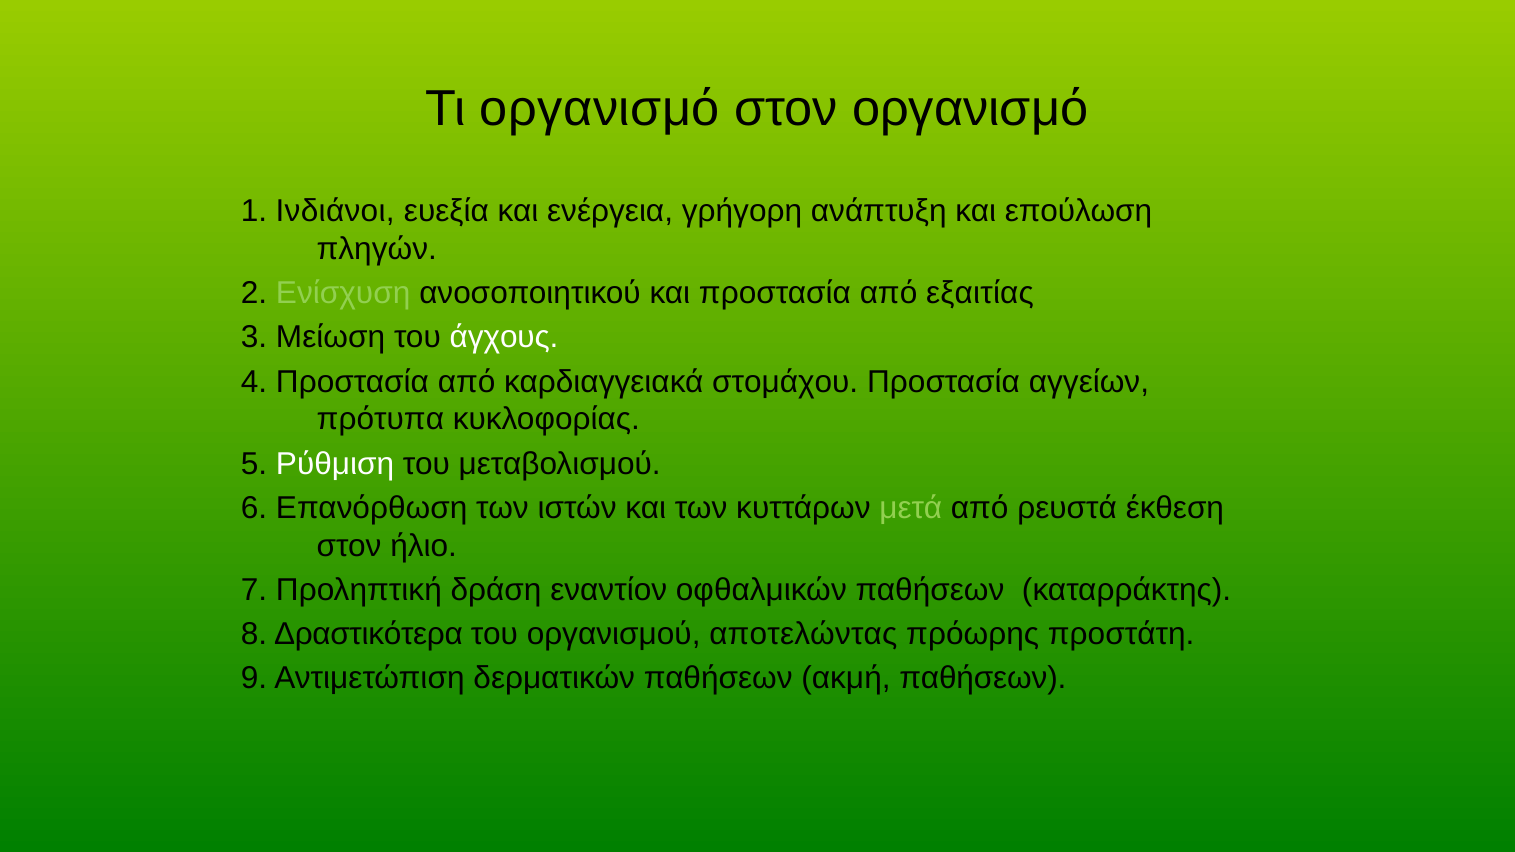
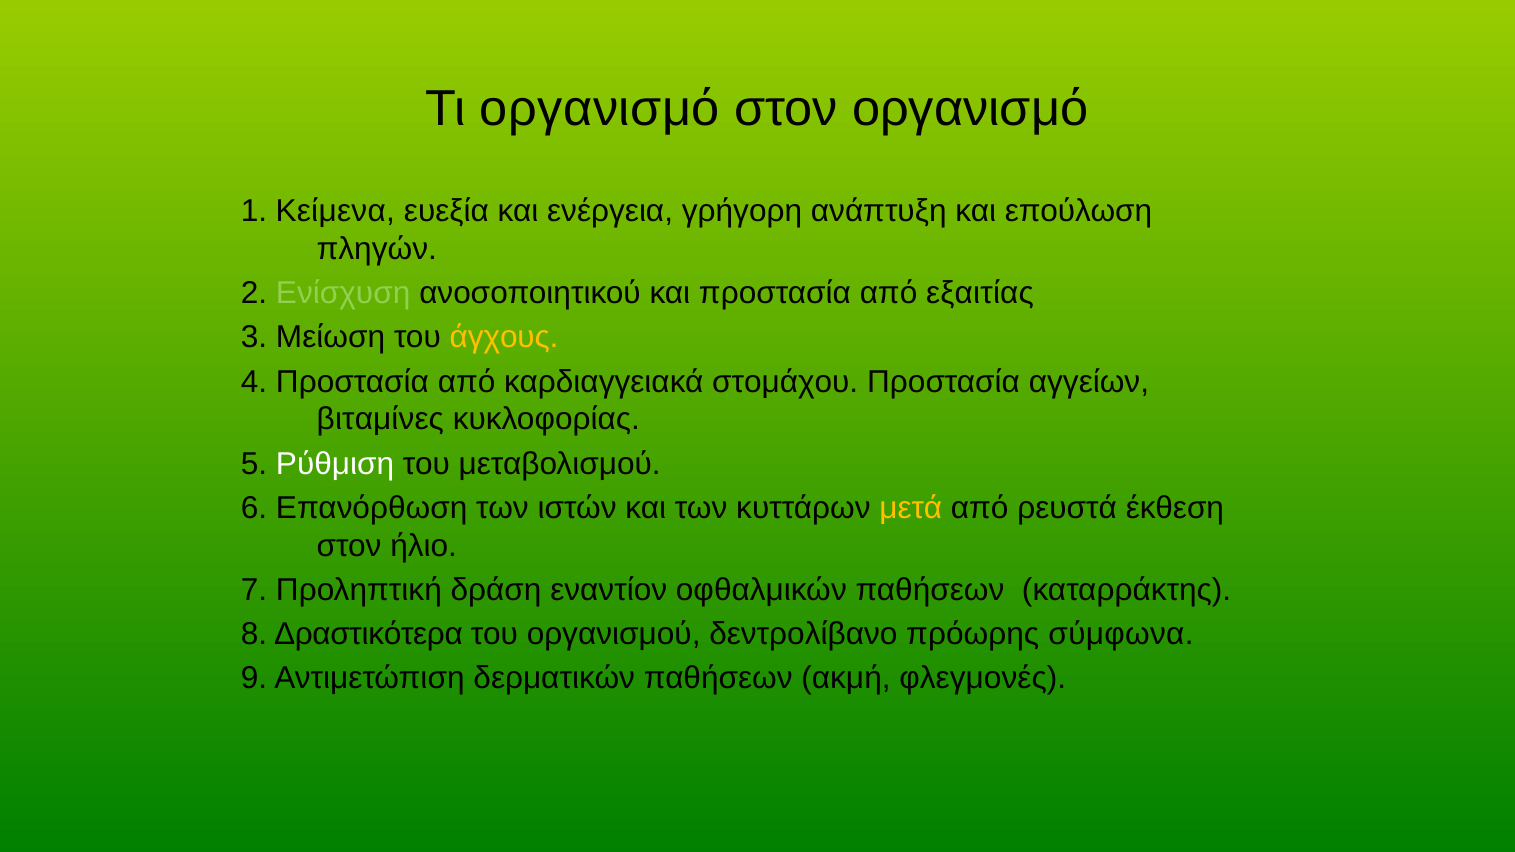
Ινδιάνοι: Ινδιάνοι -> Κείμενα
άγχους colour: white -> yellow
πρότυπα: πρότυπα -> βιταμίνες
μετά colour: light green -> yellow
αποτελώντας: αποτελώντας -> δεντρολίβανο
προστάτη: προστάτη -> σύμφωνα
ακμή παθήσεων: παθήσεων -> φλεγμονές
